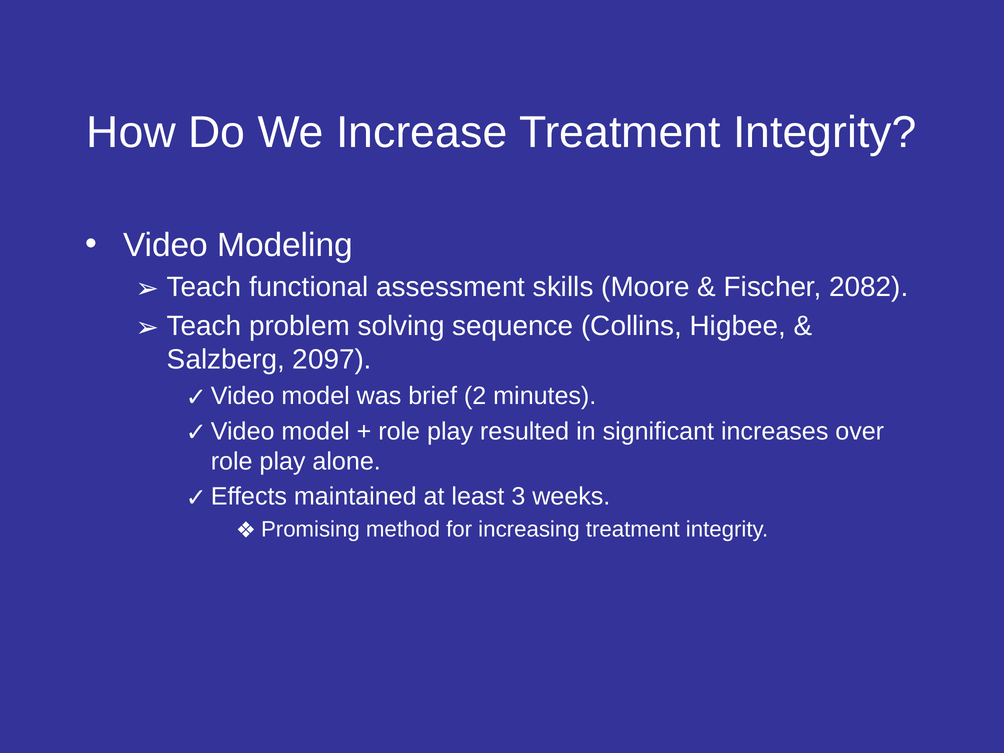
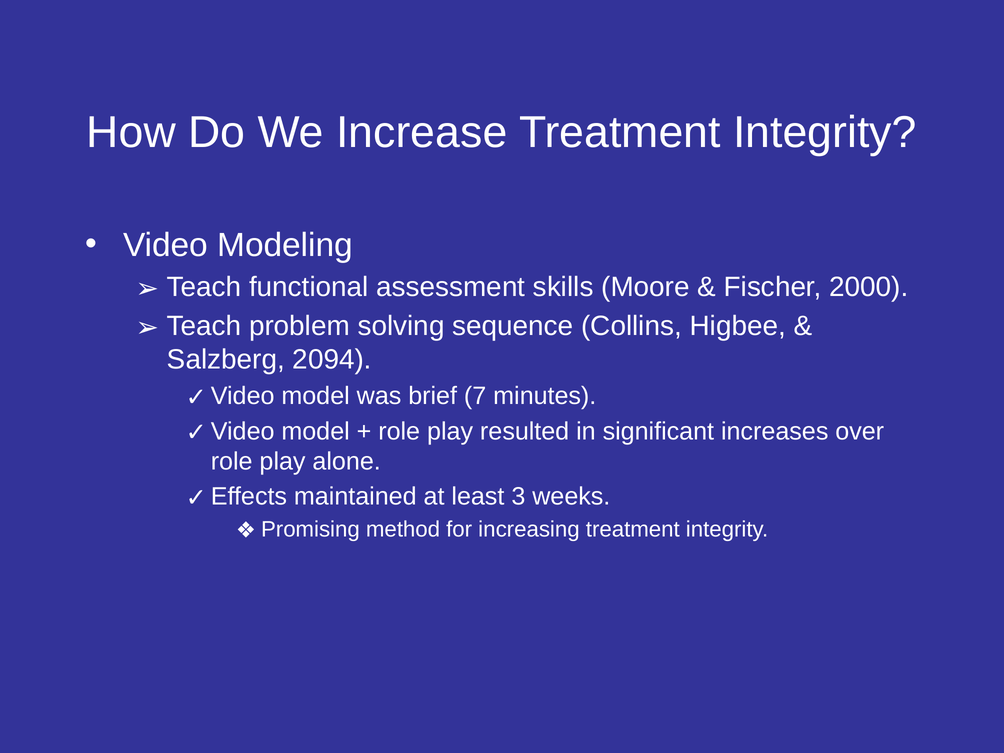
2082: 2082 -> 2000
2097: 2097 -> 2094
2: 2 -> 7
